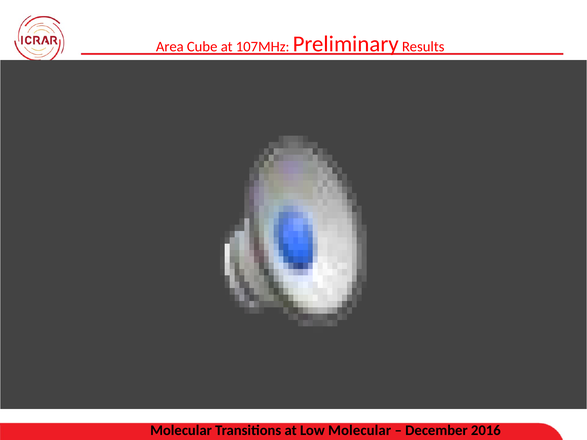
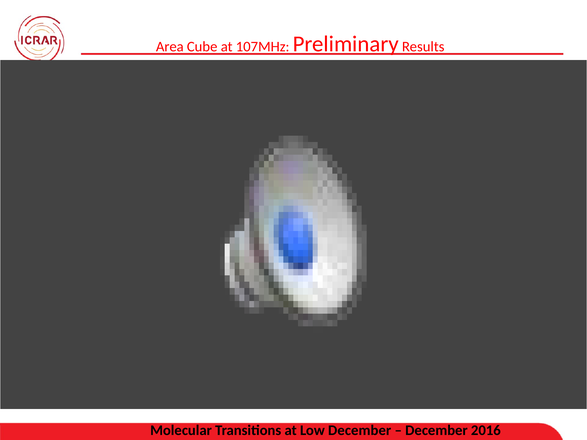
Low Molecular: Molecular -> December
